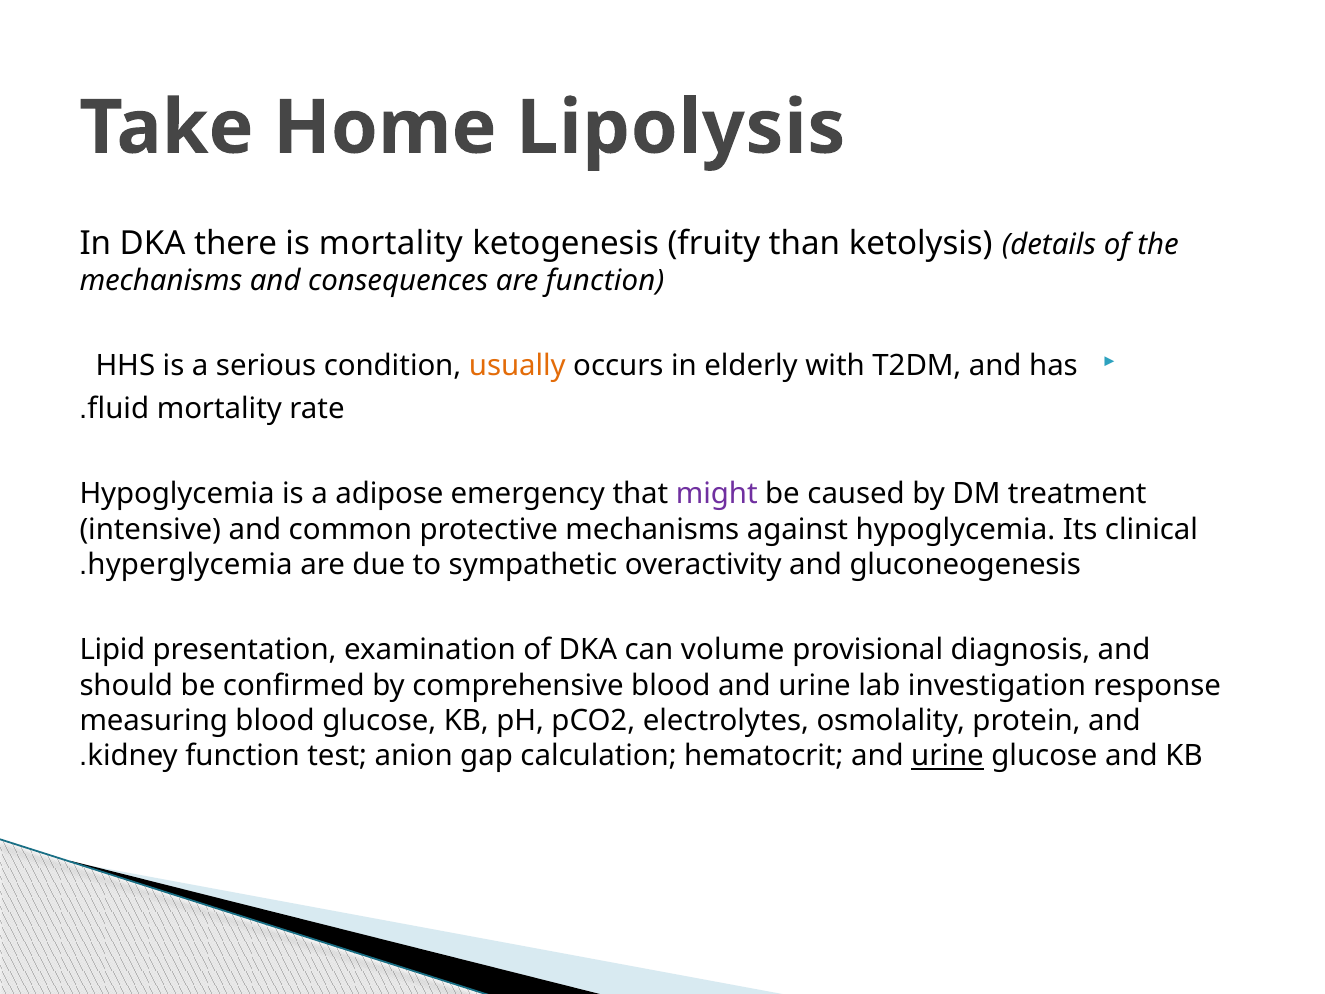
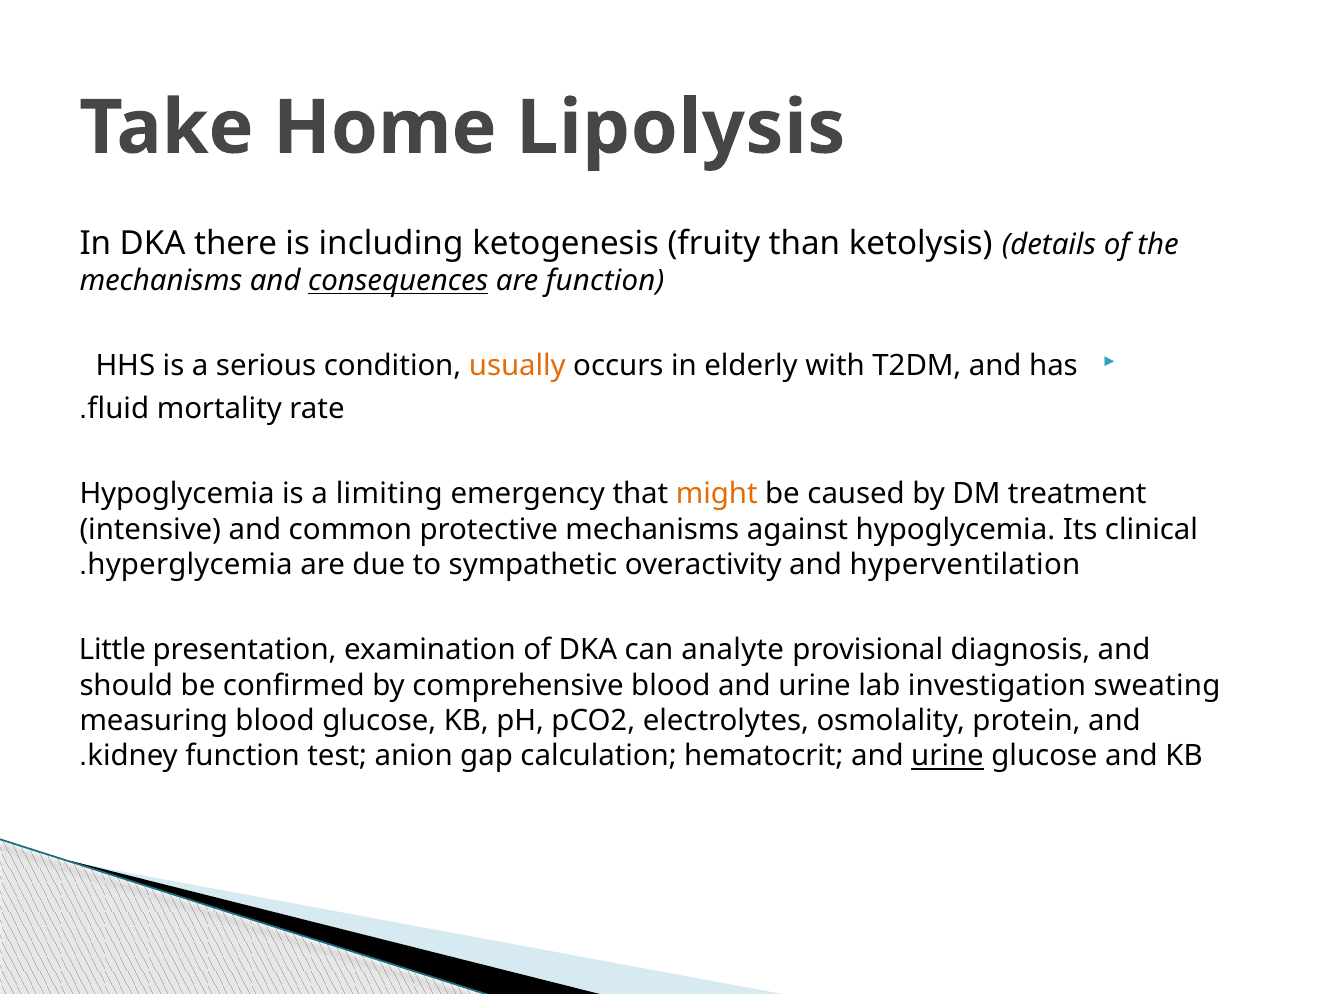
is mortality: mortality -> including
consequences underline: none -> present
adipose: adipose -> limiting
might colour: purple -> orange
gluconeogenesis: gluconeogenesis -> hyperventilation
Lipid: Lipid -> Little
volume: volume -> analyte
response: response -> sweating
